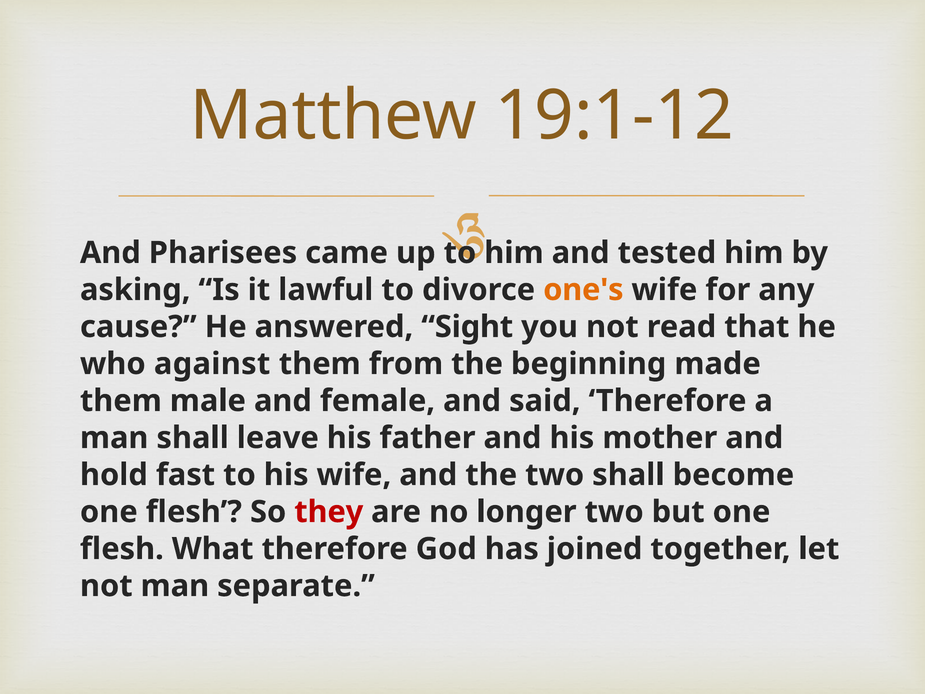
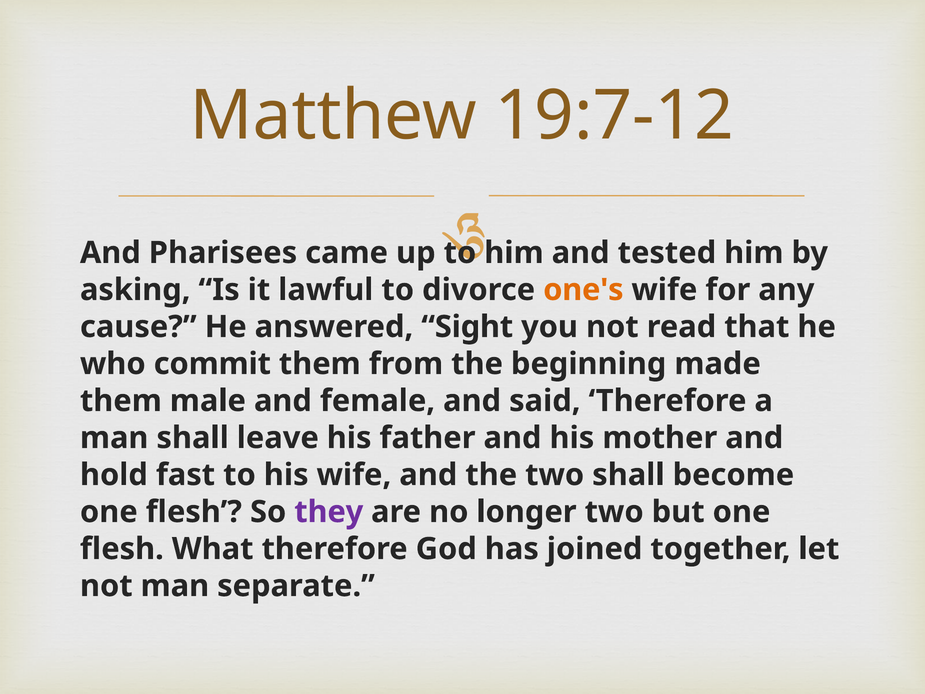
19:1-12: 19:1-12 -> 19:7-12
against: against -> commit
they colour: red -> purple
